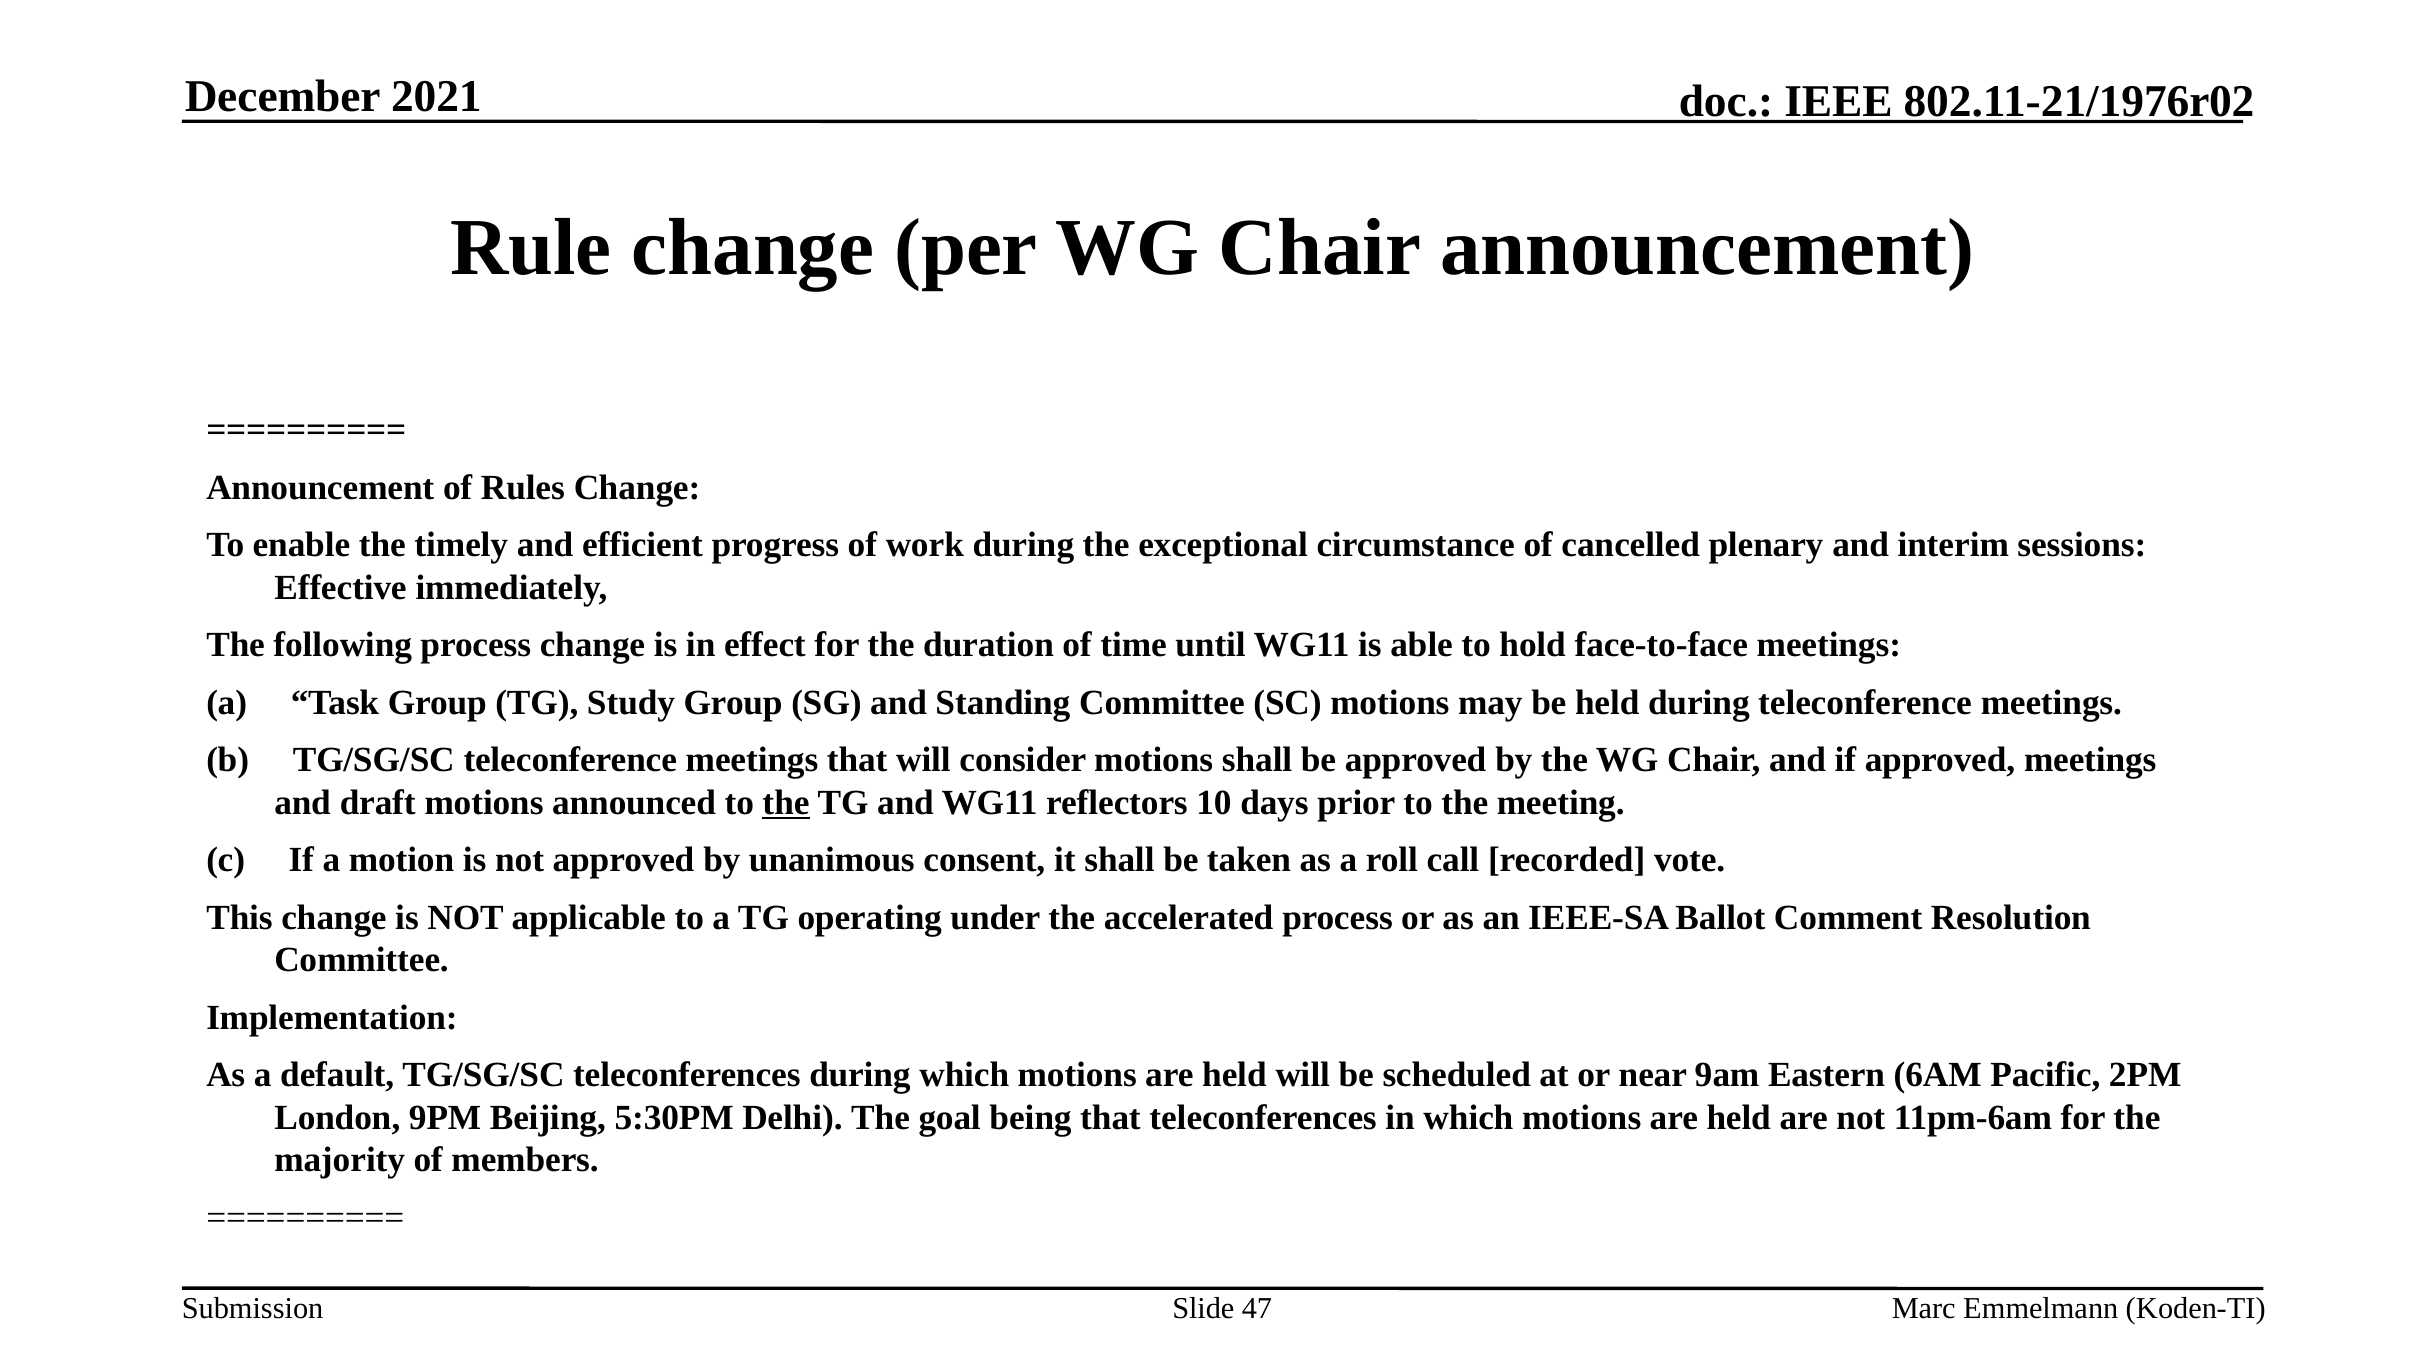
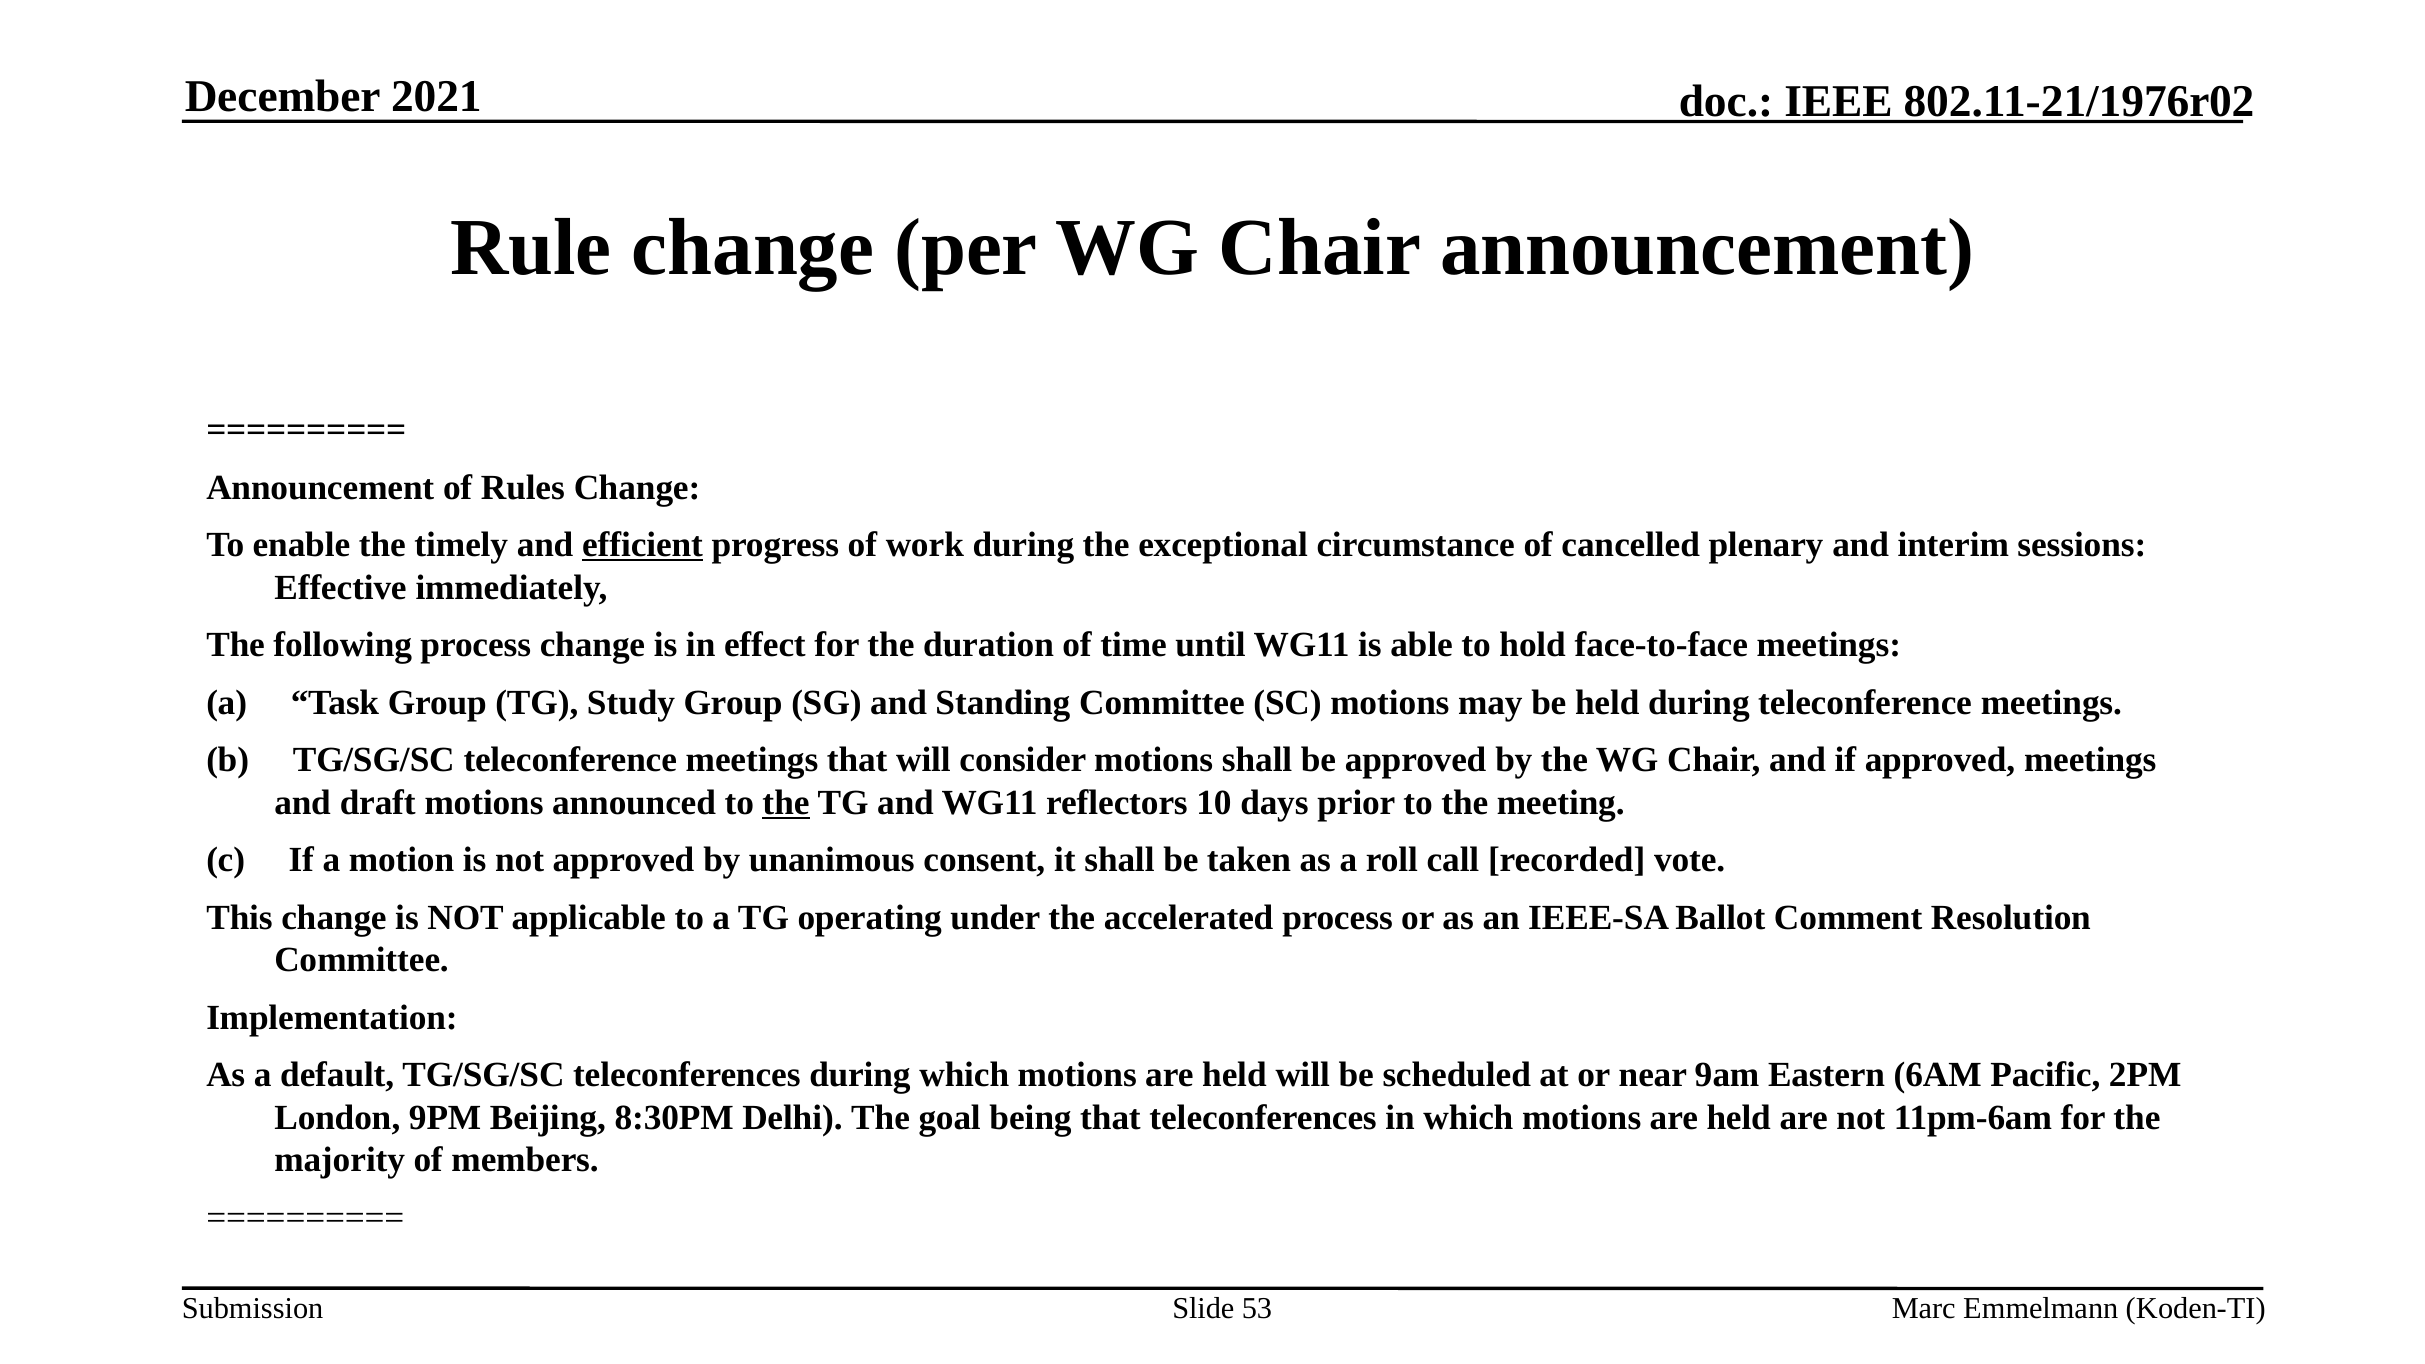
efficient underline: none -> present
5:30PM: 5:30PM -> 8:30PM
47: 47 -> 53
